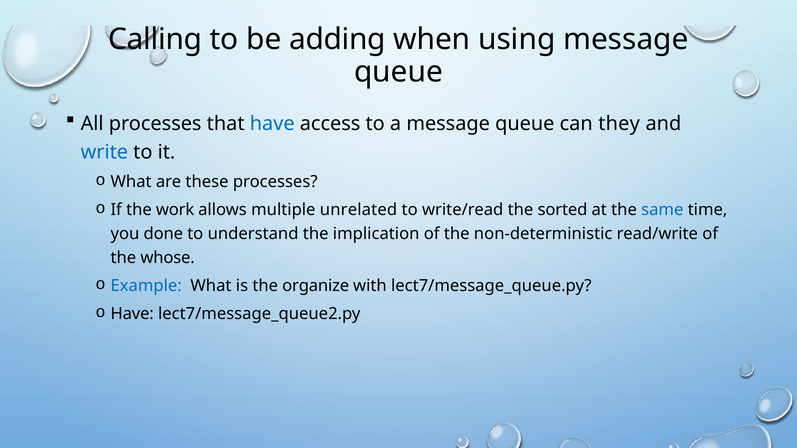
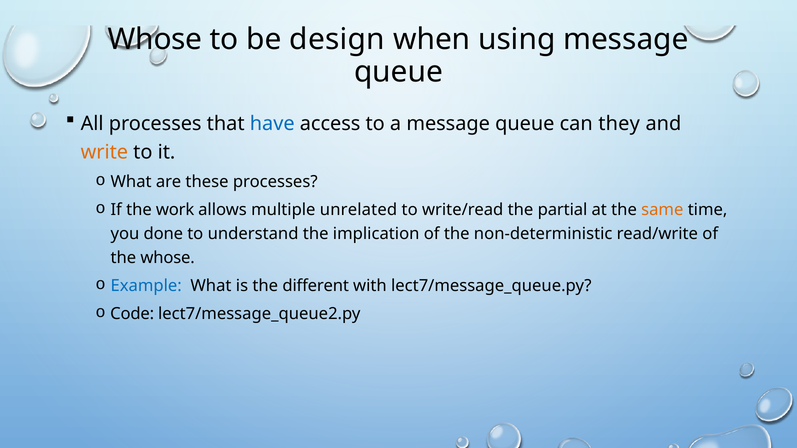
Calling at (155, 39): Calling -> Whose
adding: adding -> design
write colour: blue -> orange
sorted: sorted -> partial
same colour: blue -> orange
organize: organize -> different
Have at (132, 314): Have -> Code
